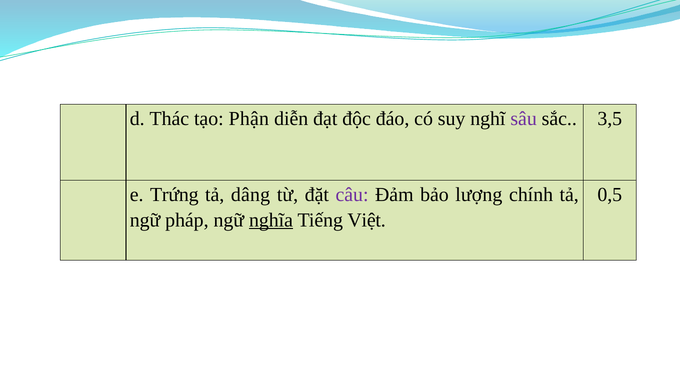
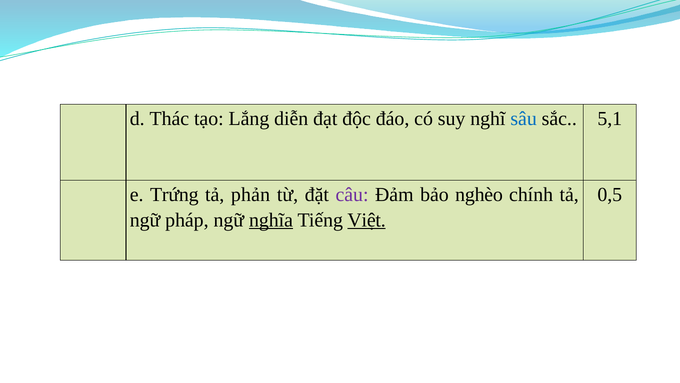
Phận: Phận -> Lắng
sâu colour: purple -> blue
3,5: 3,5 -> 5,1
dâng: dâng -> phản
lượng: lượng -> nghèo
Việt underline: none -> present
